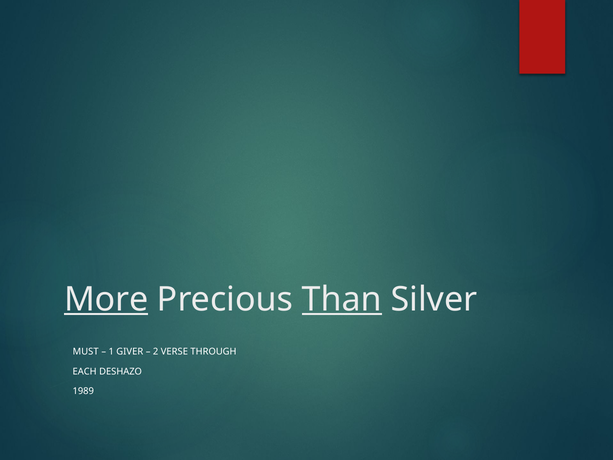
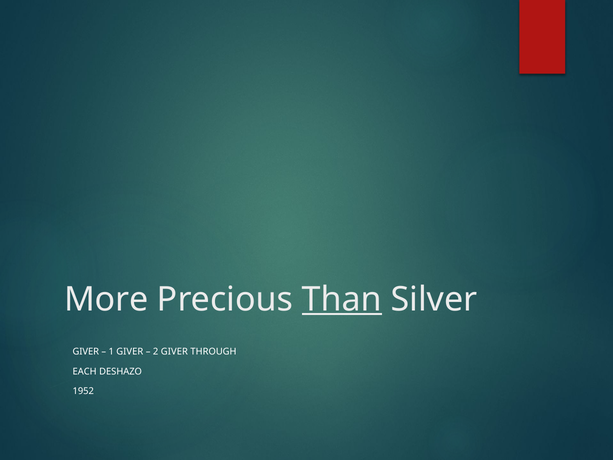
More underline: present -> none
MUST at (86, 352): MUST -> GIVER
2 VERSE: VERSE -> GIVER
1989: 1989 -> 1952
